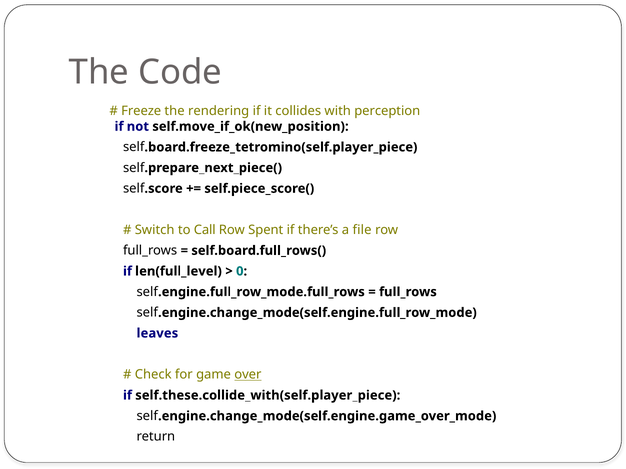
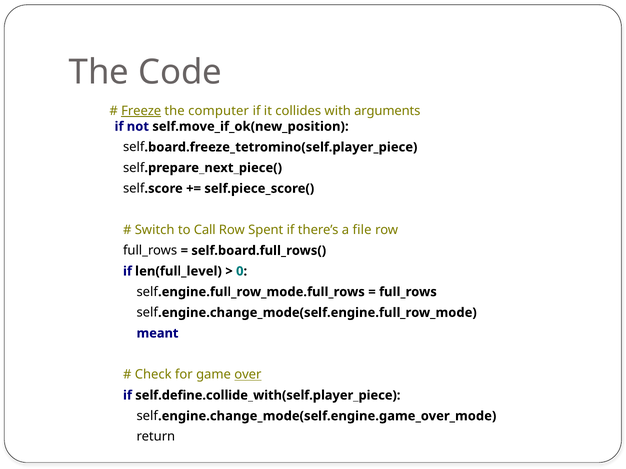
Freeze underline: none -> present
rendering: rendering -> computer
perception: perception -> arguments
leaves: leaves -> meant
self.these.collide_with(self.player_piece: self.these.collide_with(self.player_piece -> self.define.collide_with(self.player_piece
